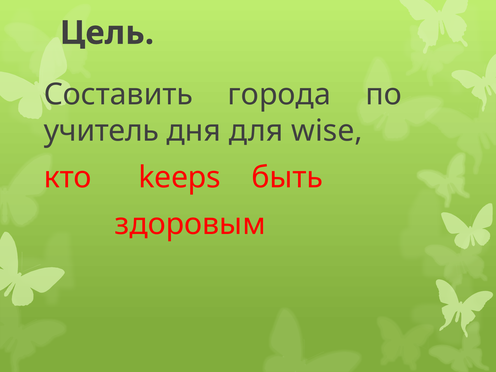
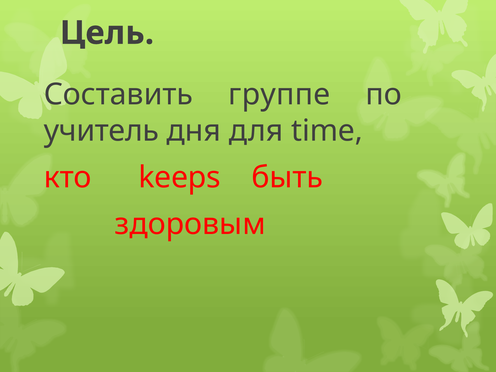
города: города -> группе
wise: wise -> time
